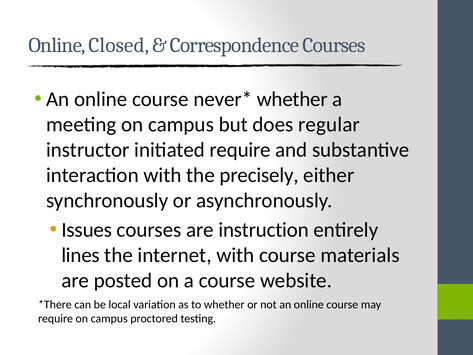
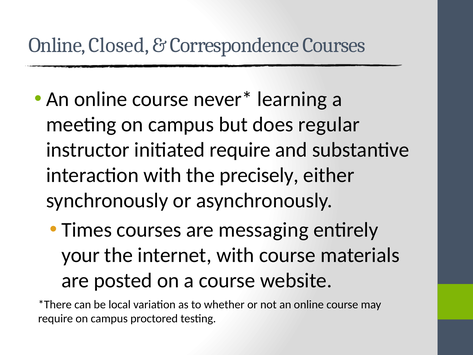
whether at (292, 99): whether -> learning
Issues: Issues -> Times
instruction: instruction -> messaging
lines: lines -> your
